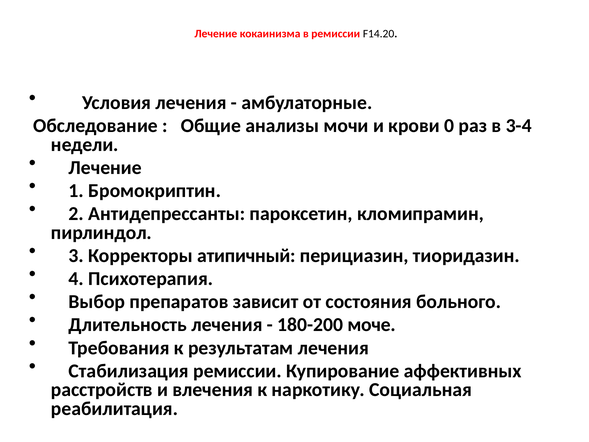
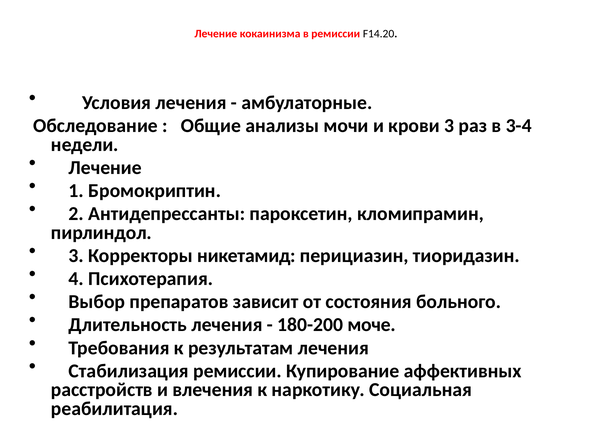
крови 0: 0 -> 3
атипичный: атипичный -> никетамид
